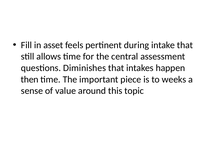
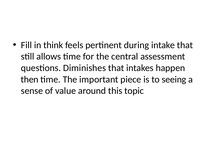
asset: asset -> think
weeks: weeks -> seeing
